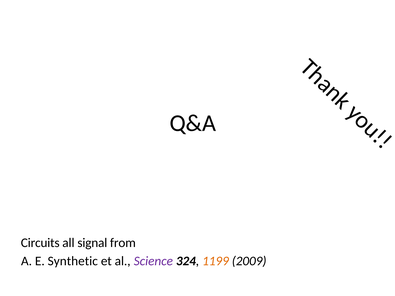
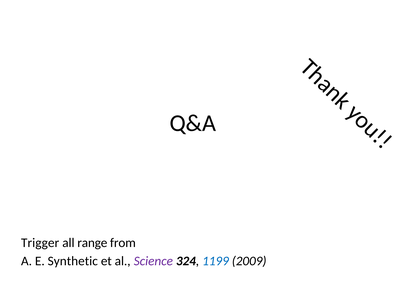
Circuits: Circuits -> Trigger
signal: signal -> range
1199 colour: orange -> blue
